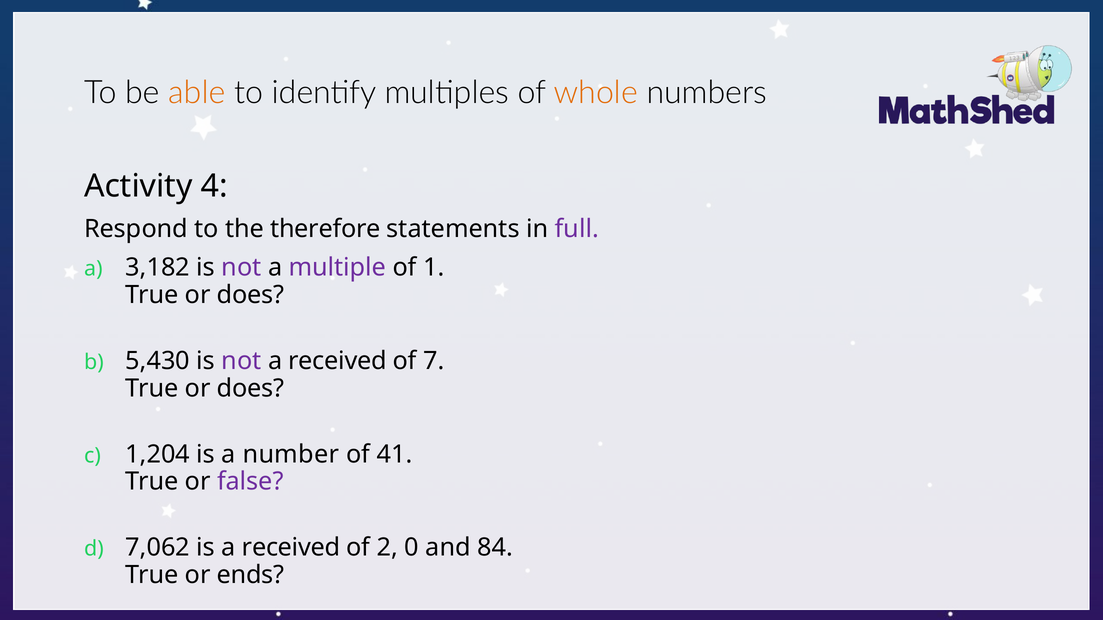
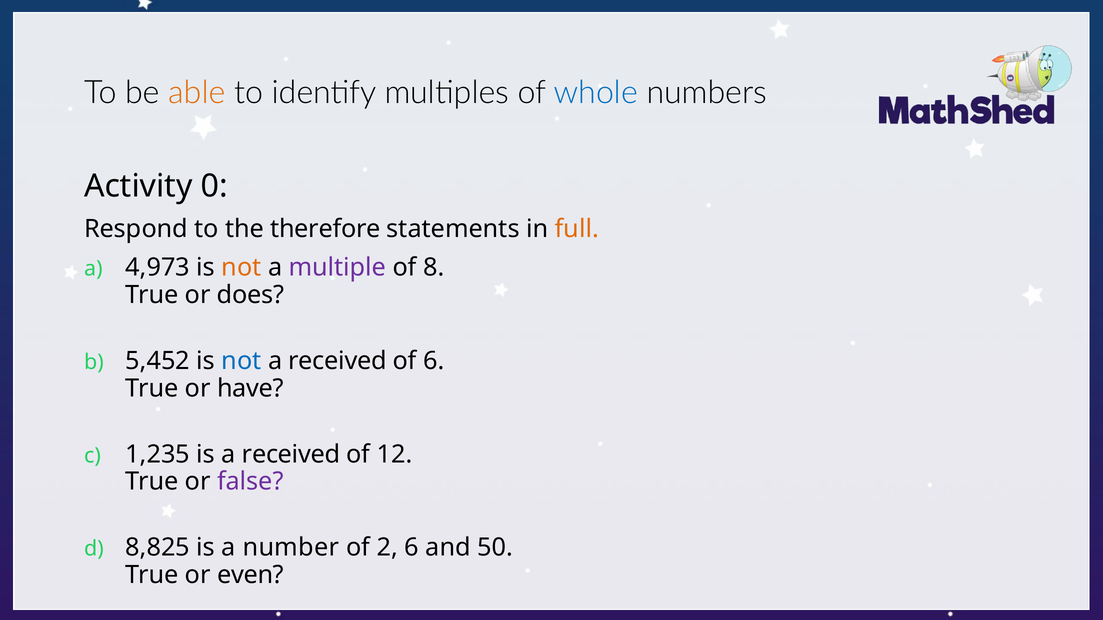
whole colour: orange -> blue
4: 4 -> 0
full colour: purple -> orange
3,182: 3,182 -> 4,973
not at (241, 268) colour: purple -> orange
1: 1 -> 8
5,430: 5,430 -> 5,452
not at (241, 361) colour: purple -> blue
of 7: 7 -> 6
does at (250, 388): does -> have
1,204: 1,204 -> 1,235
is a number: number -> received
41: 41 -> 12
7,062: 7,062 -> 8,825
is a received: received -> number
2 0: 0 -> 6
84: 84 -> 50
ends: ends -> even
